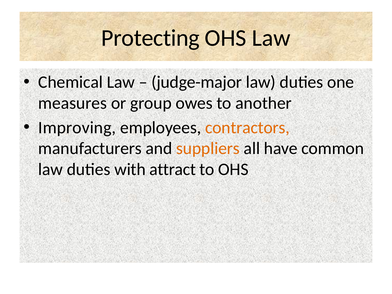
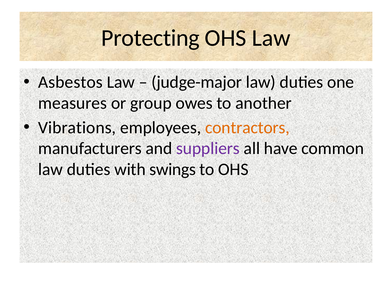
Chemical: Chemical -> Asbestos
Improving: Improving -> Vibrations
suppliers colour: orange -> purple
attract: attract -> swings
